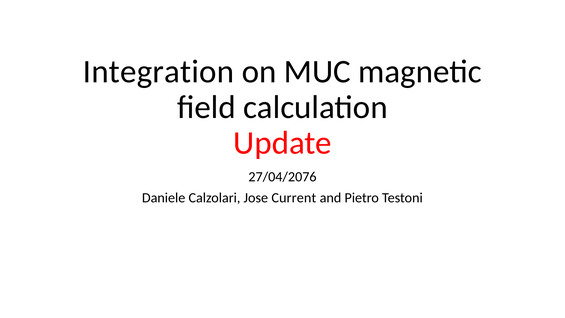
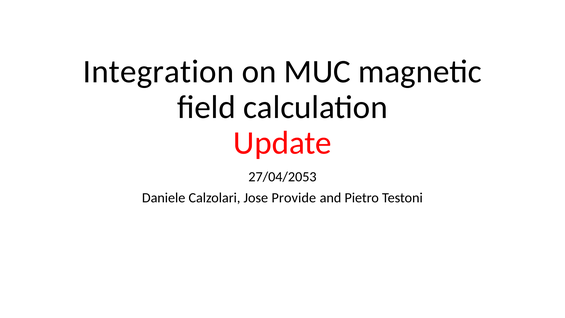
27/04/2076: 27/04/2076 -> 27/04/2053
Current: Current -> Provide
